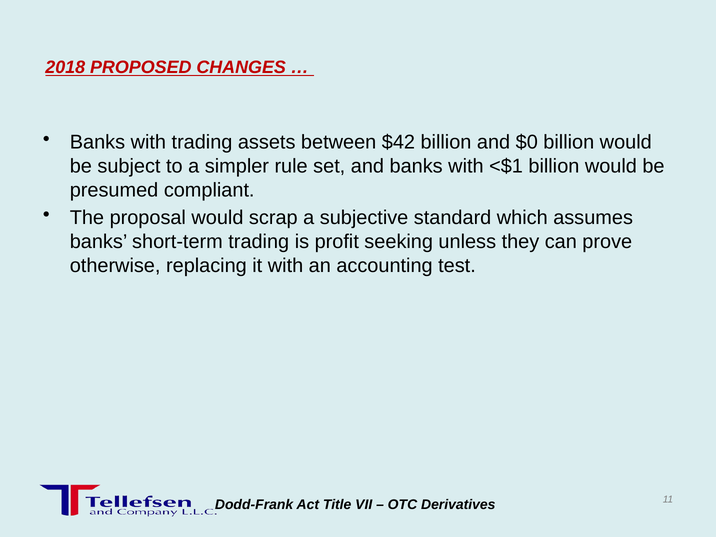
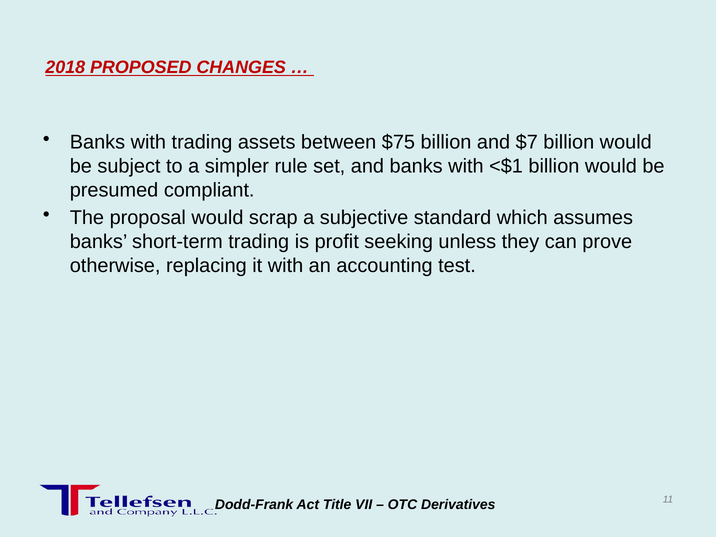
$42: $42 -> $75
$0: $0 -> $7
